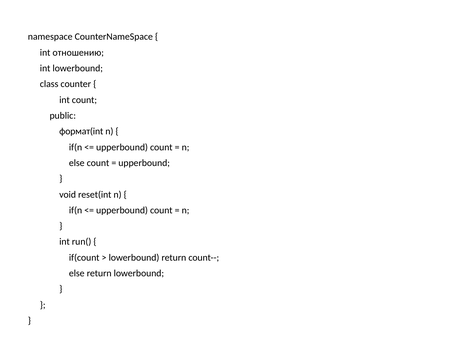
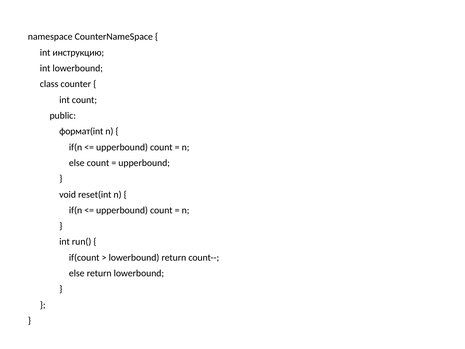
отношению: отношению -> инструкцию
